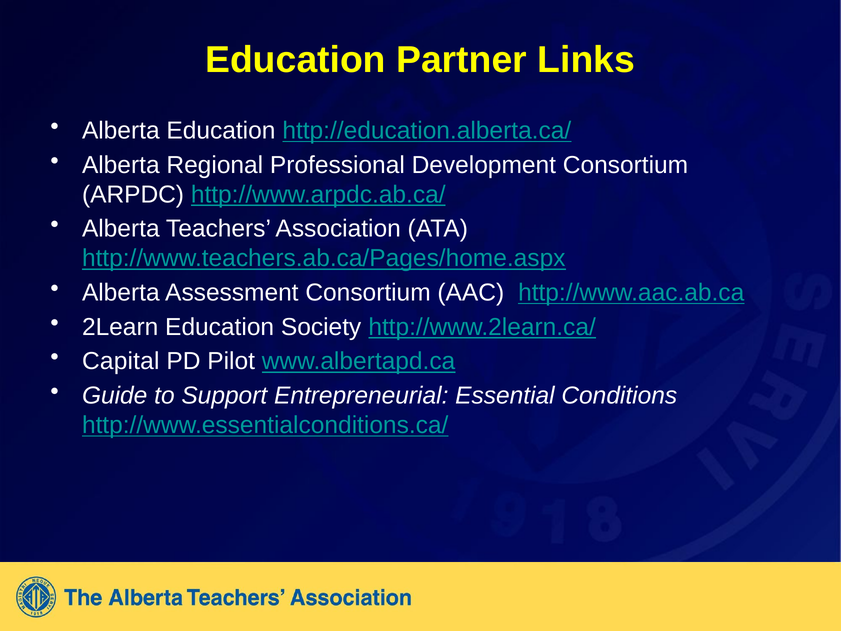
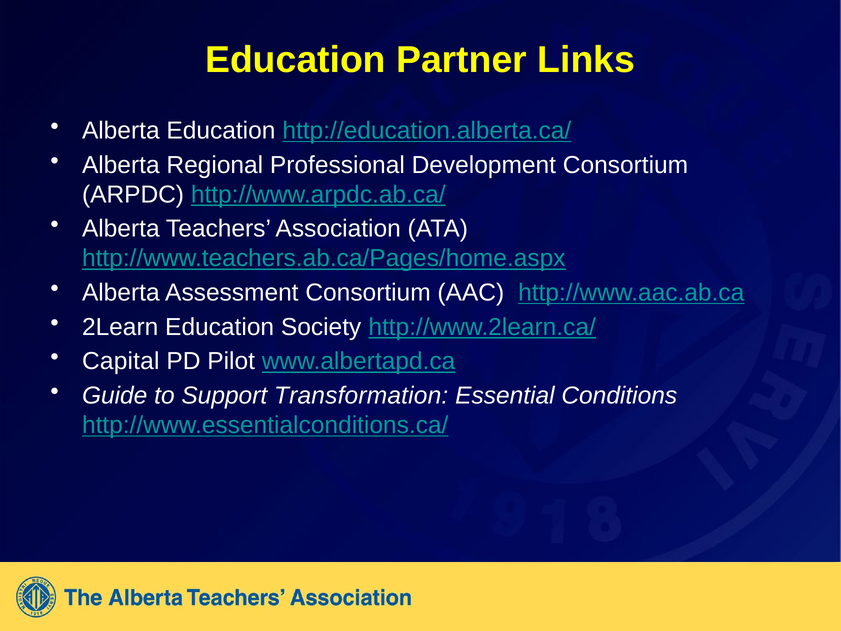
Entrepreneurial: Entrepreneurial -> Transformation
